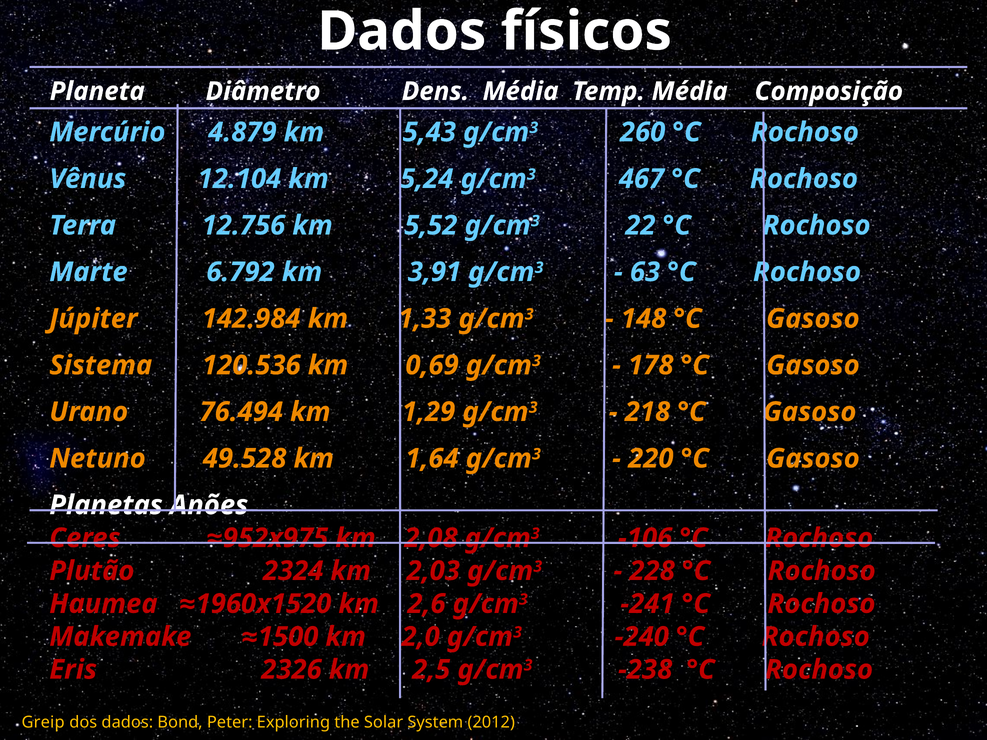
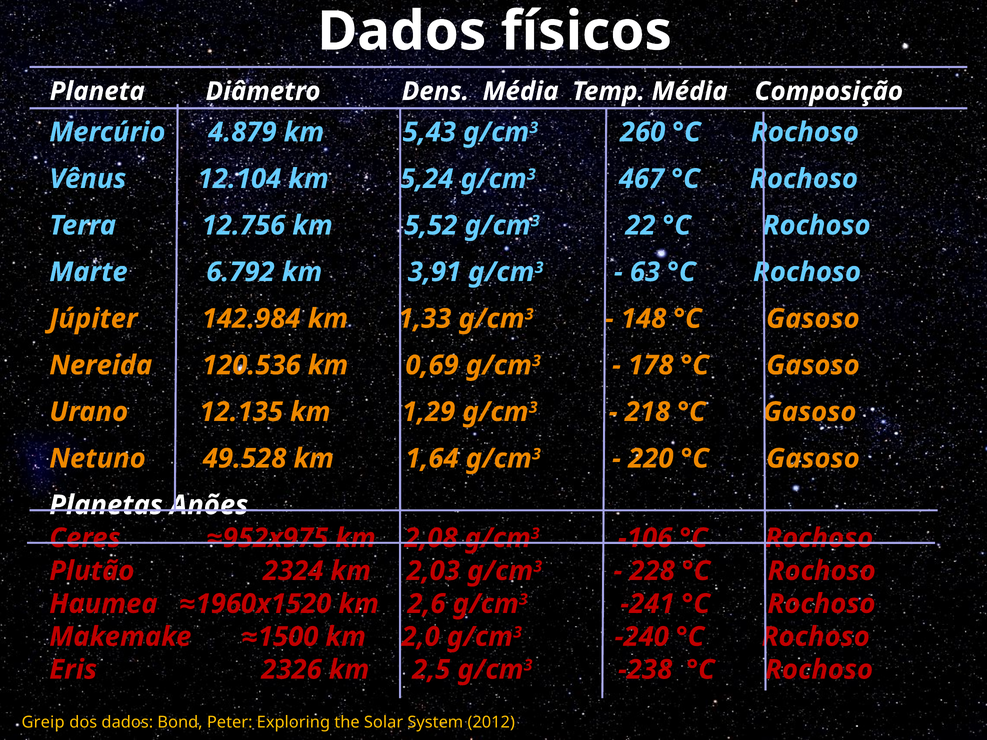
Sistema: Sistema -> Nereida
76.494: 76.494 -> 12.135
